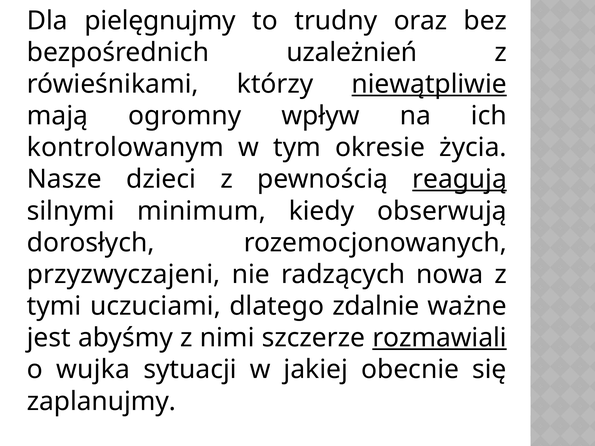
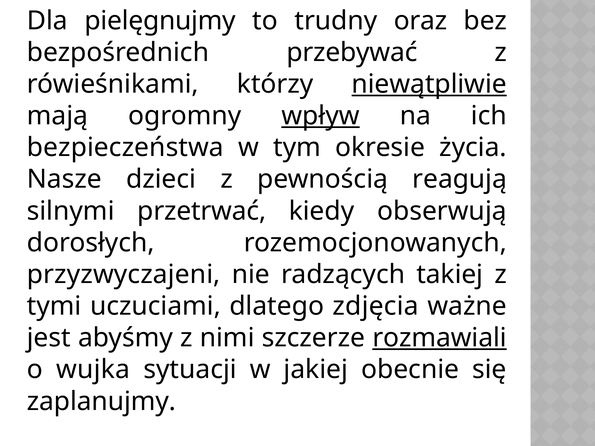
uzależnień: uzależnień -> przebywać
wpływ underline: none -> present
kontrolowanym: kontrolowanym -> bezpieczeństwa
reagują underline: present -> none
minimum: minimum -> przetrwać
nowa: nowa -> takiej
zdalnie: zdalnie -> zdjęcia
